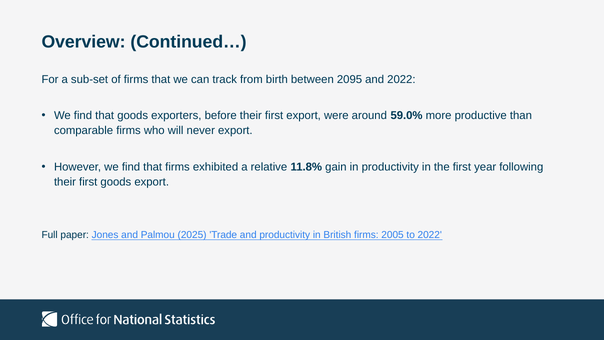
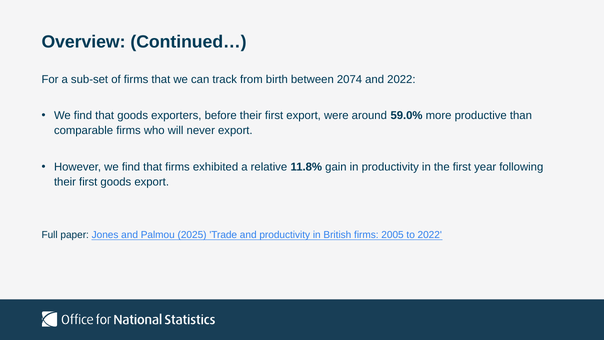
2095: 2095 -> 2074
